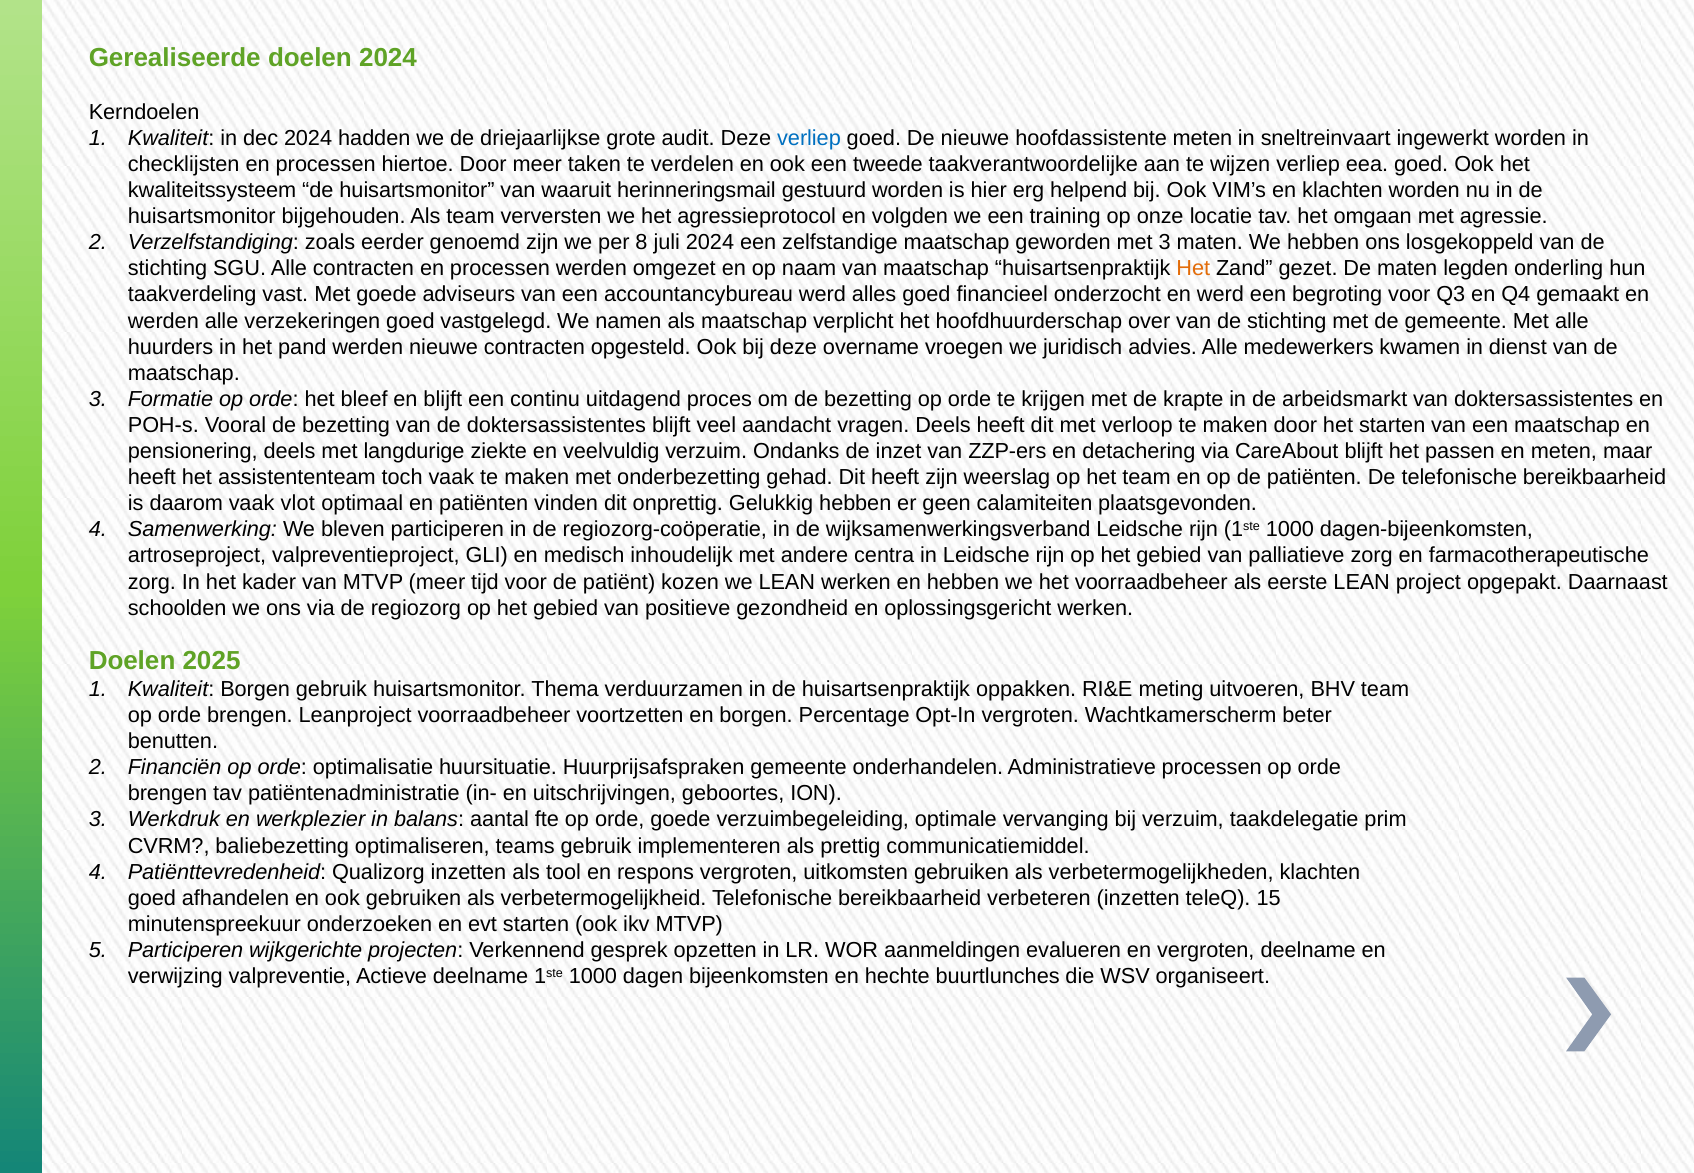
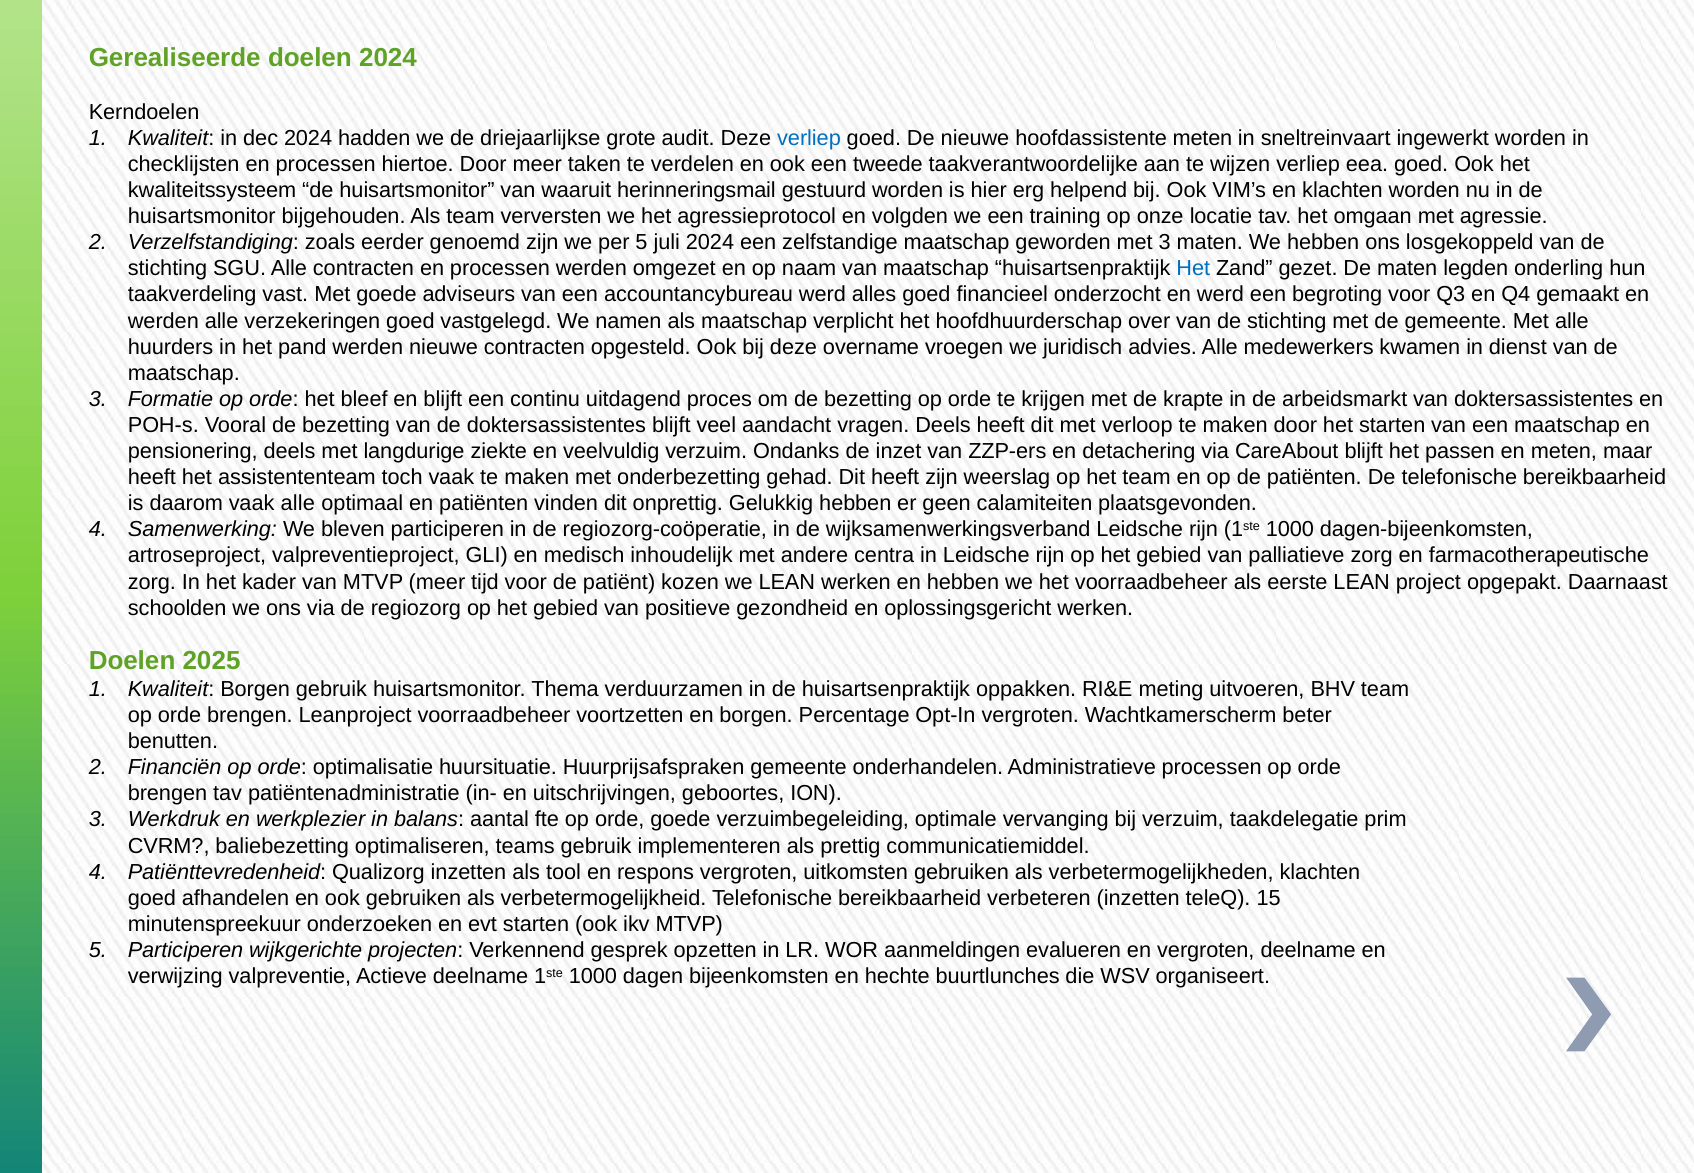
per 8: 8 -> 5
Het at (1193, 269) colour: orange -> blue
vaak vlot: vlot -> alle
